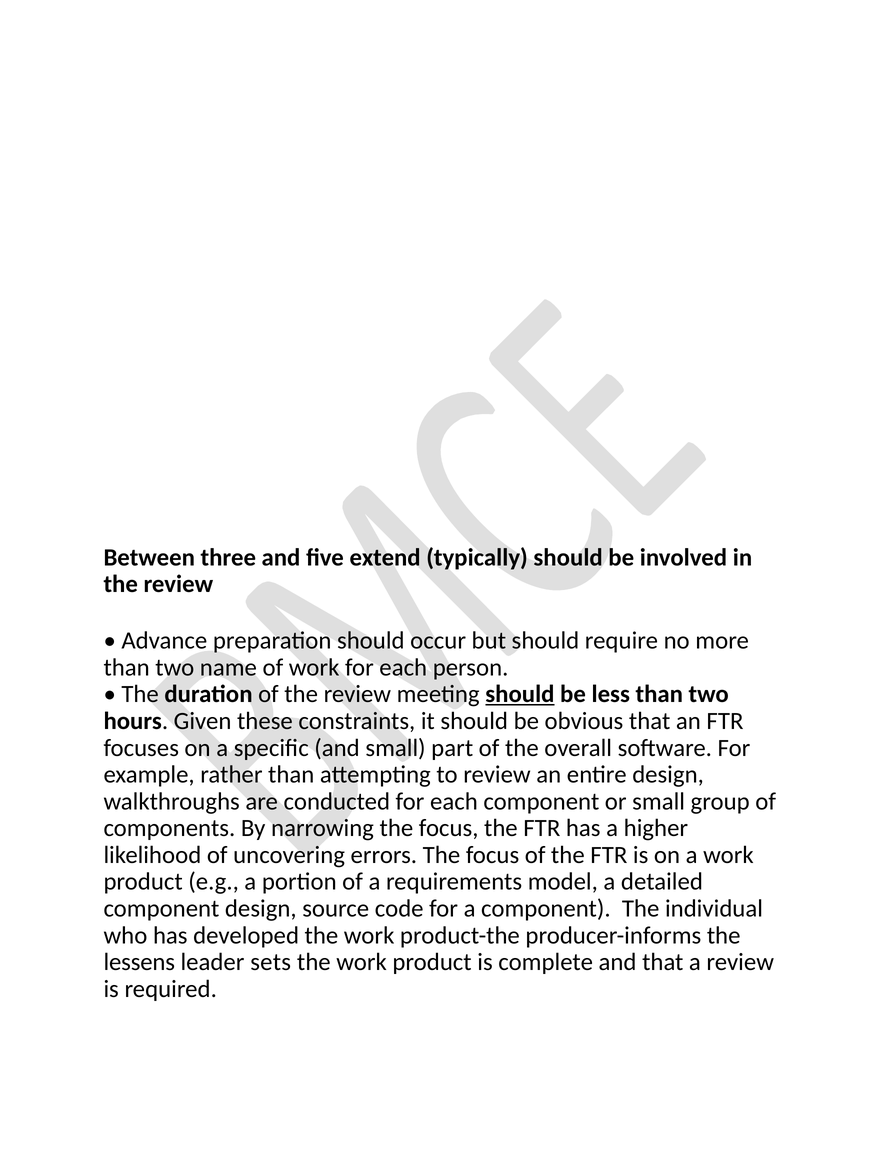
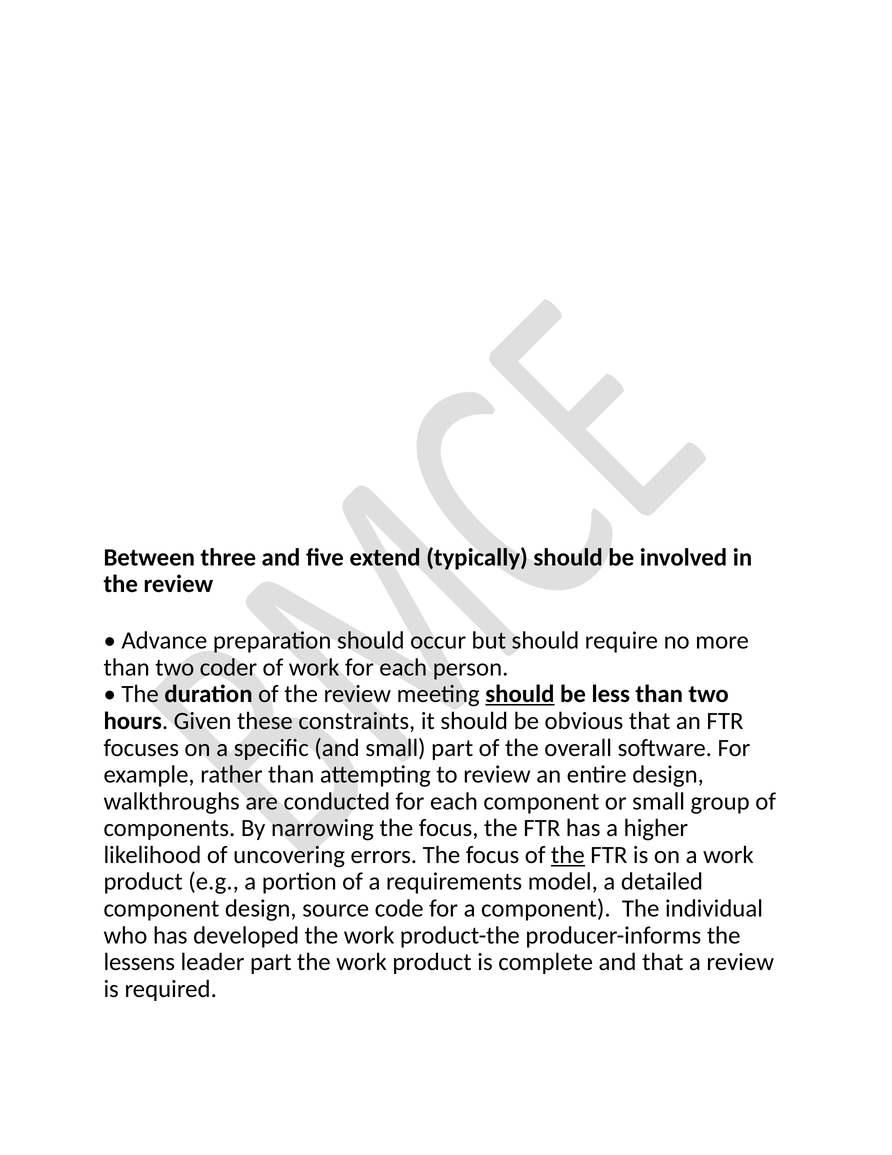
name: name -> coder
the at (568, 855) underline: none -> present
leader sets: sets -> part
